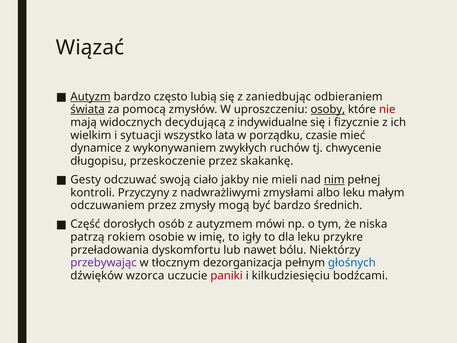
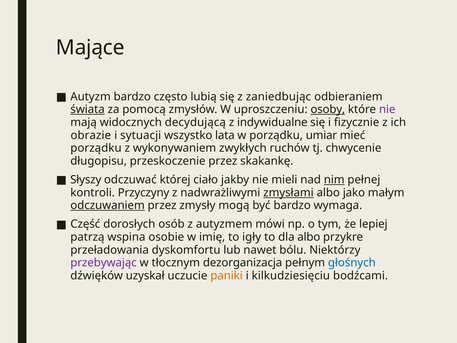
Wiązać: Wiązać -> Mające
Autyzm underline: present -> none
nie at (387, 109) colour: red -> purple
wielkim: wielkim -> obrazie
czasie: czasie -> umiar
dynamice at (96, 148): dynamice -> porządku
Gesty: Gesty -> Słyszy
swoją: swoją -> której
zmysłami underline: none -> present
albo leku: leku -> jako
odczuwaniem underline: none -> present
średnich: średnich -> wymaga
niska: niska -> lepiej
rokiem: rokiem -> wspina
dla leku: leku -> albo
wzorca: wzorca -> uzyskał
paniki colour: red -> orange
